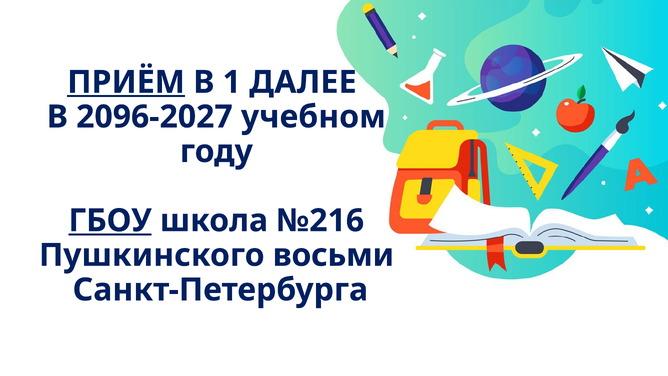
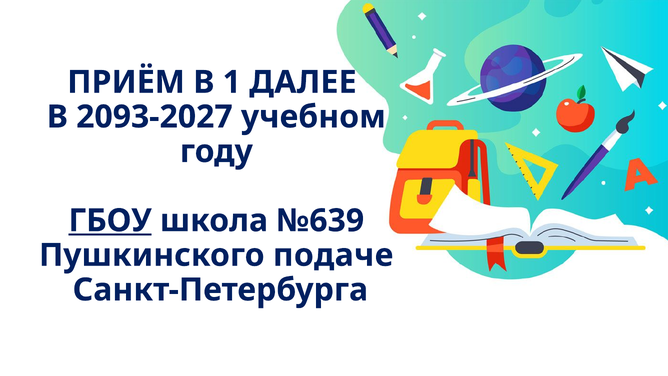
ПРИЁМ underline: present -> none
2096-2027: 2096-2027 -> 2093-2027
№216: №216 -> №639
восьми: восьми -> подаче
